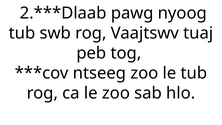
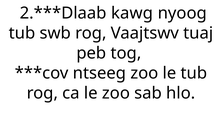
pawg: pawg -> kawg
